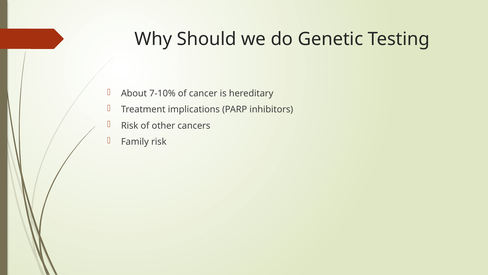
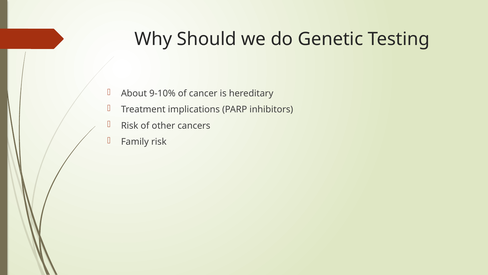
7-10%: 7-10% -> 9-10%
